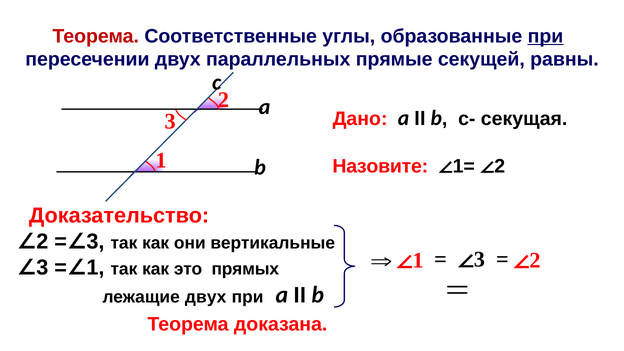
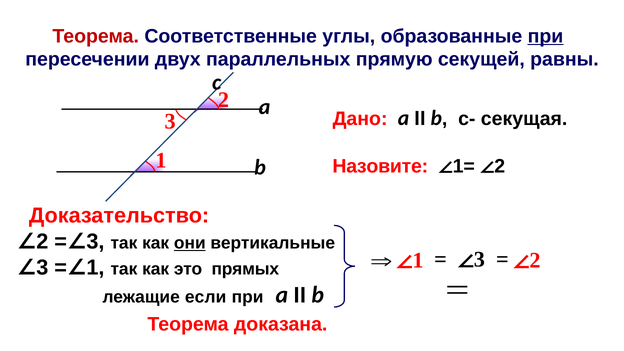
прямые: прямые -> прямую
они underline: none -> present
лежащие двух: двух -> если
